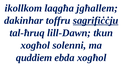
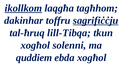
ikollkom underline: none -> present
jgħallem: jgħallem -> tagħhom
lill-Dawn: lill-Dawn -> lill-Tibqa
